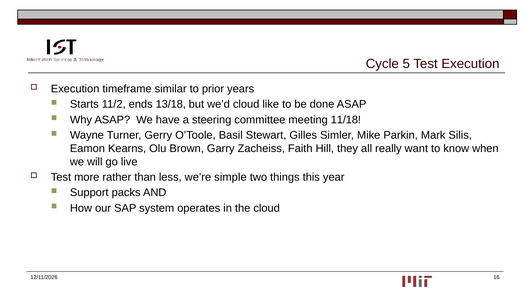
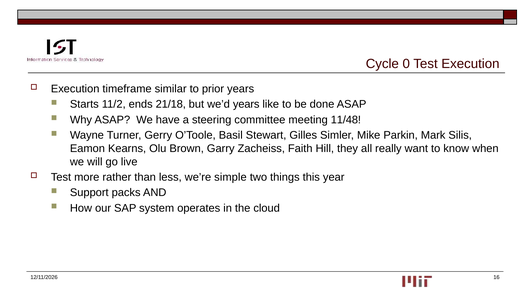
5: 5 -> 0
13/18: 13/18 -> 21/18
we’d cloud: cloud -> years
11/18: 11/18 -> 11/48
